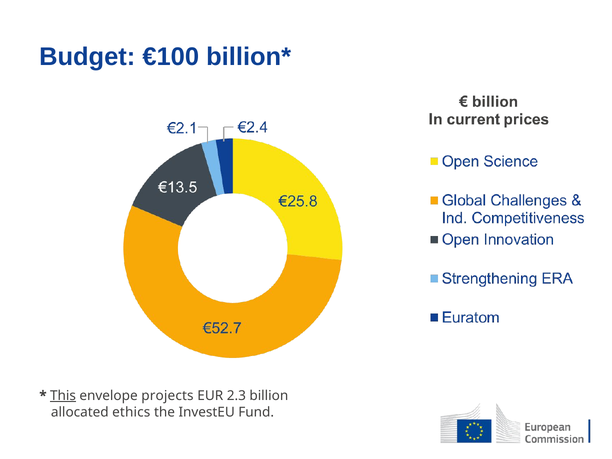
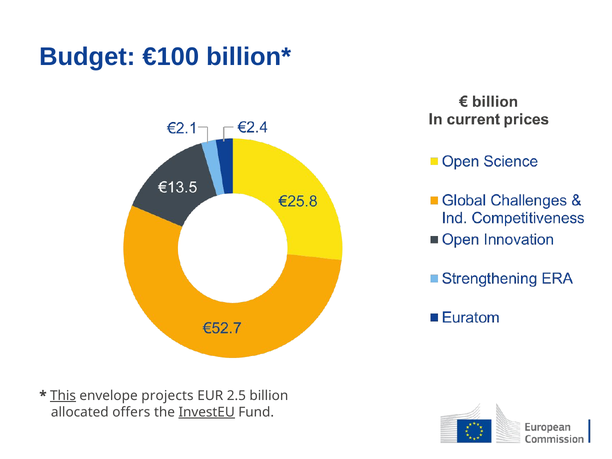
2.3: 2.3 -> 2.5
ethics: ethics -> offers
InvestEU underline: none -> present
